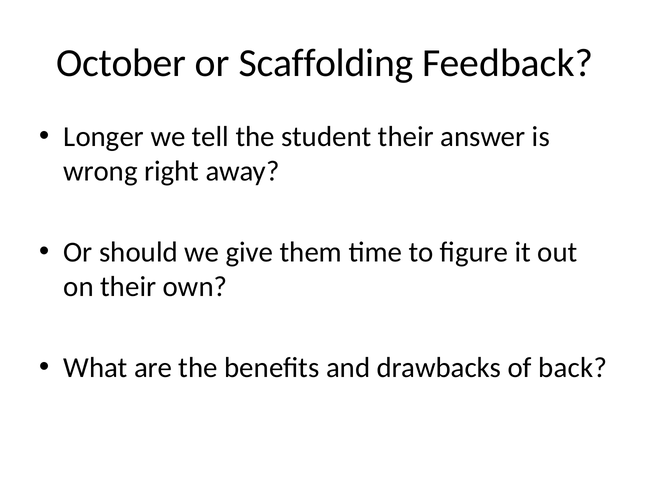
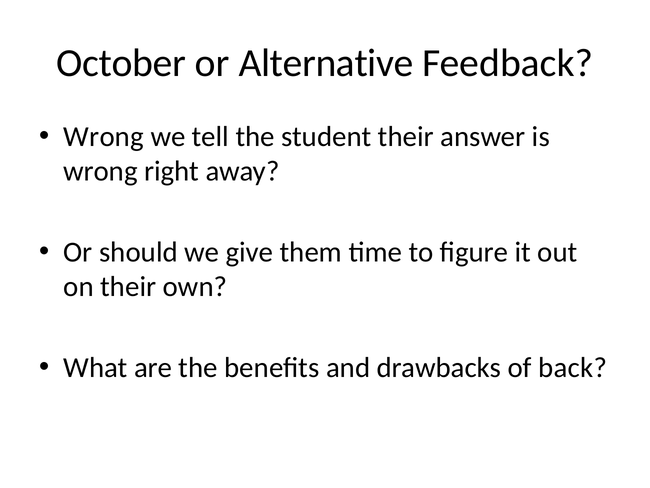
Scaffolding: Scaffolding -> Alternative
Longer at (104, 136): Longer -> Wrong
